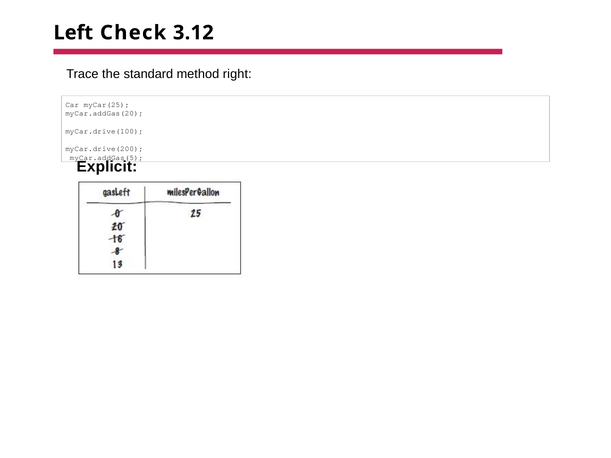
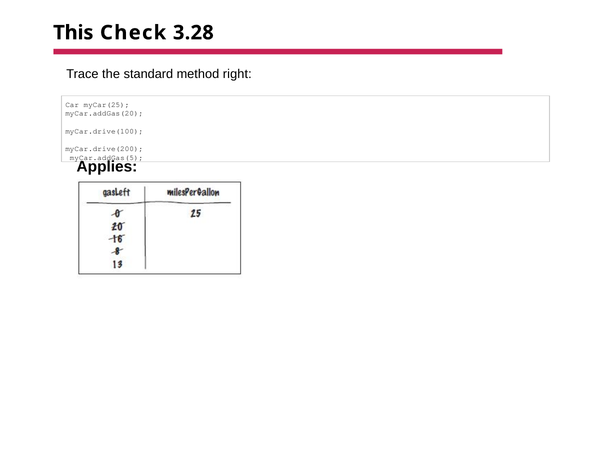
Left: Left -> This
3.12: 3.12 -> 3.28
Explicit: Explicit -> Applies
